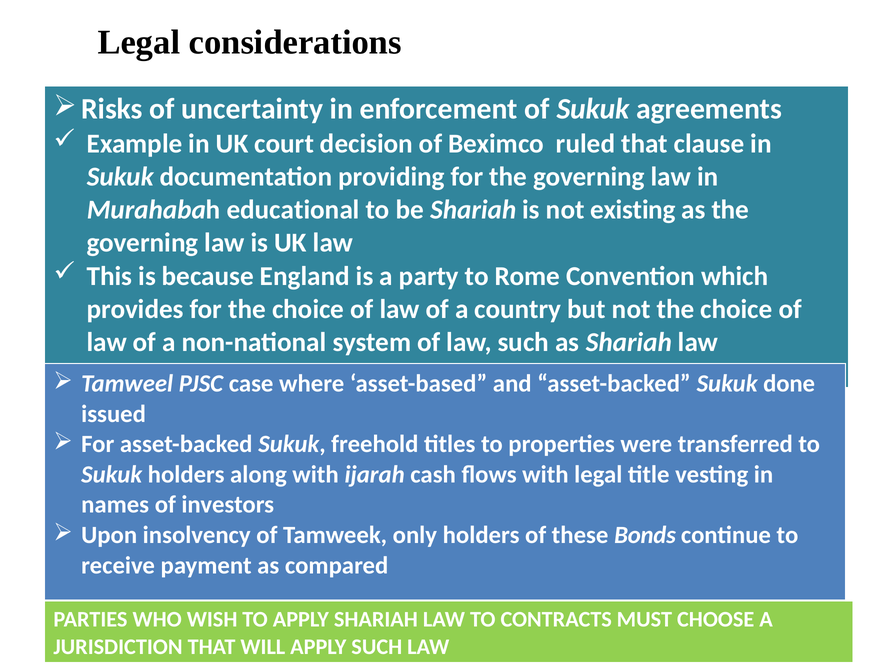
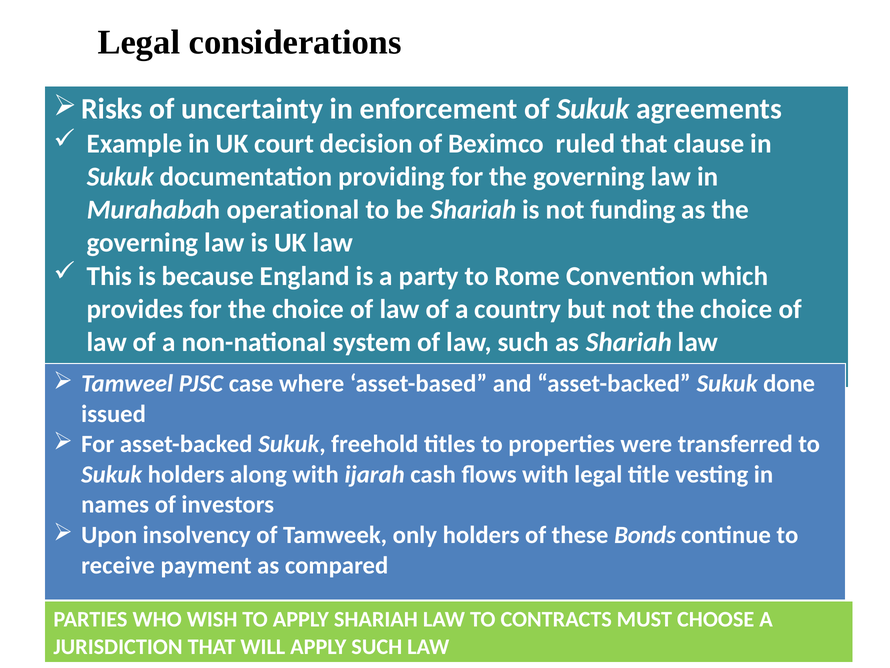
educational: educational -> operational
existing: existing -> funding
